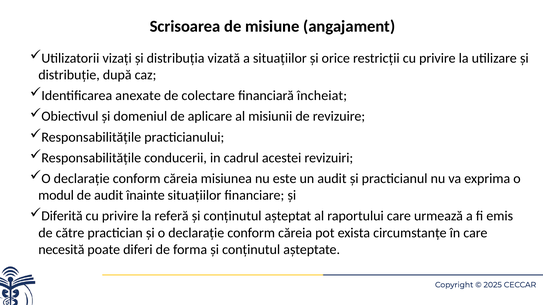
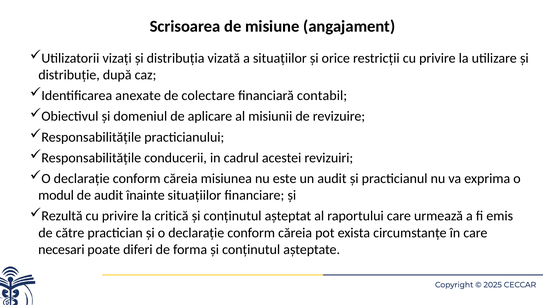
încheiat: încheiat -> contabil
Diferită: Diferită -> Rezultă
referă: referă -> critică
necesită: necesită -> necesari
